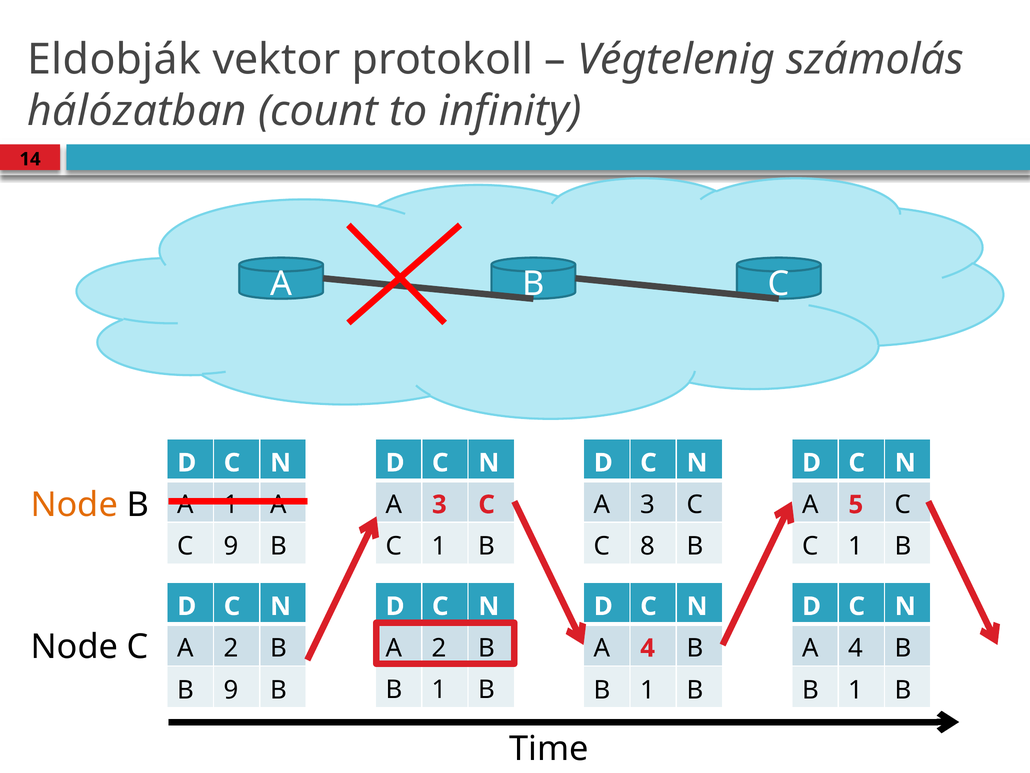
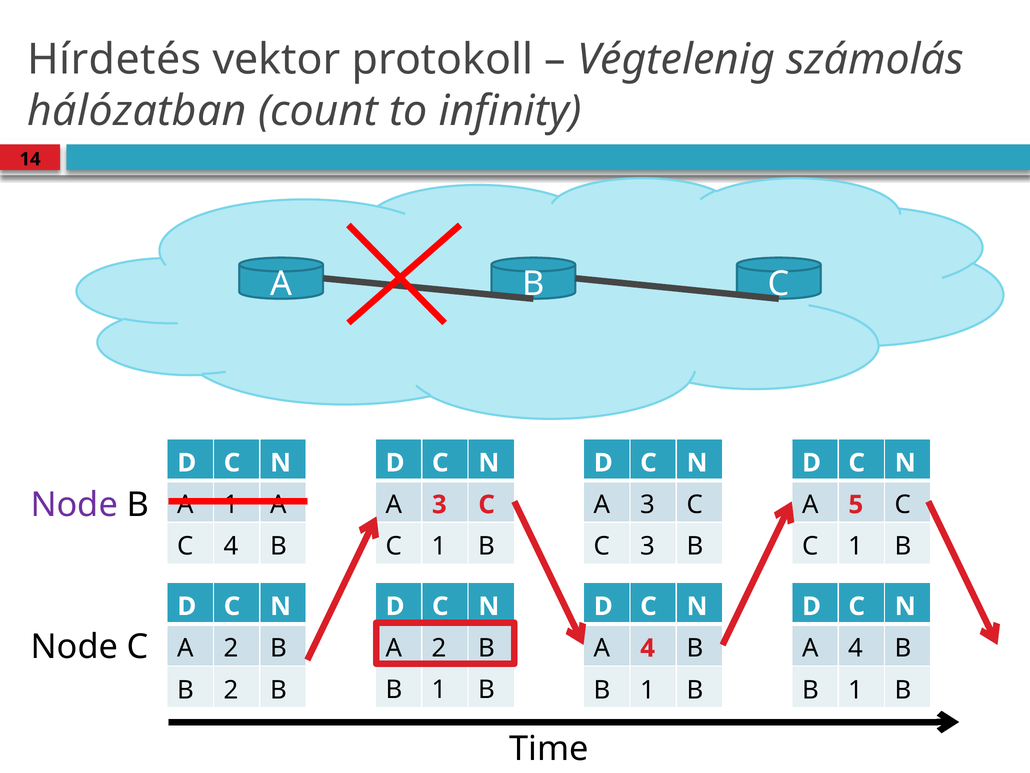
Eldobják: Eldobják -> Hírdetés
Node at (74, 504) colour: orange -> purple
C 9: 9 -> 4
C 8: 8 -> 3
B 9: 9 -> 2
